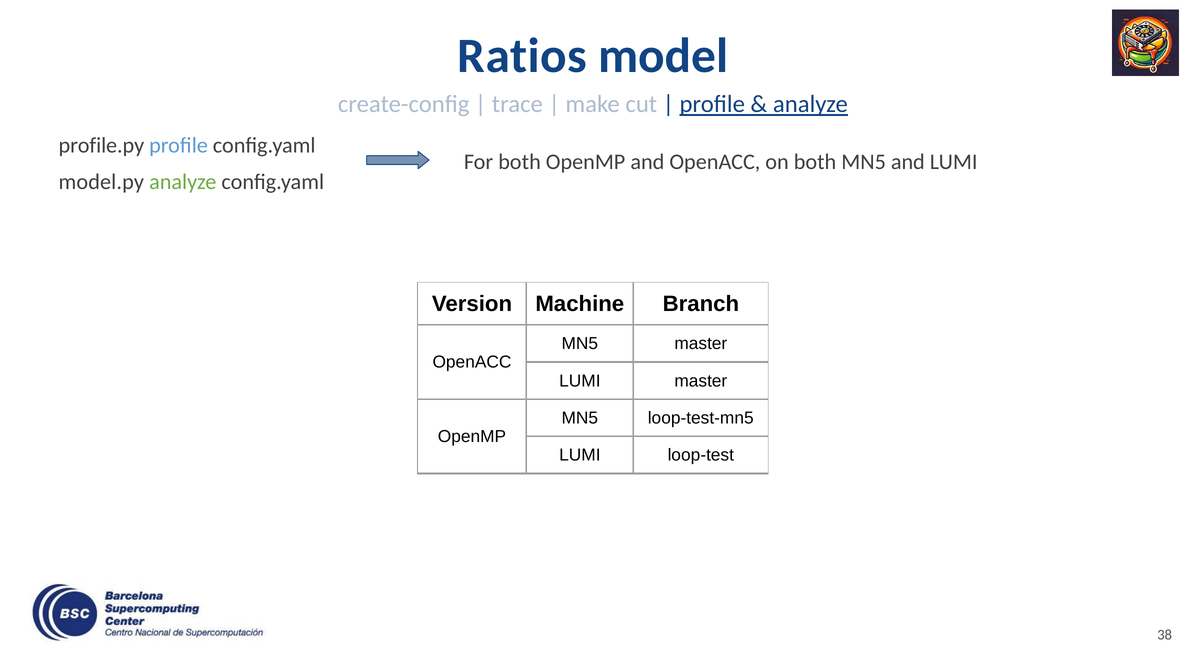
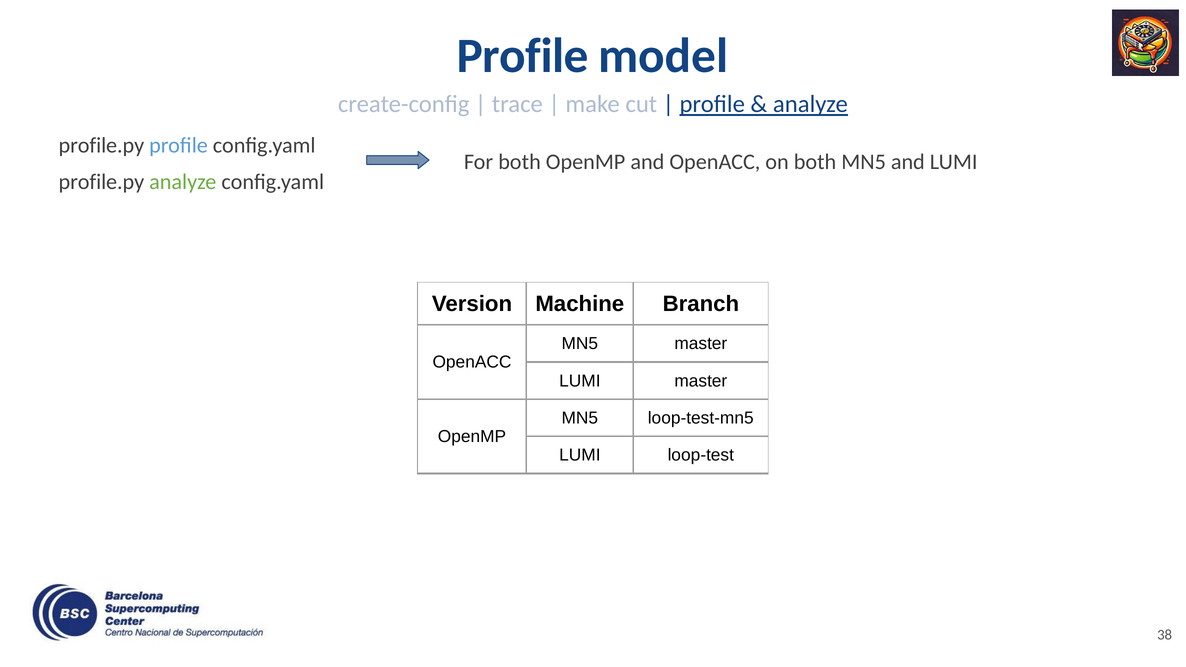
Ratios at (522, 56): Ratios -> Profile
model.py at (101, 182): model.py -> profile.py
